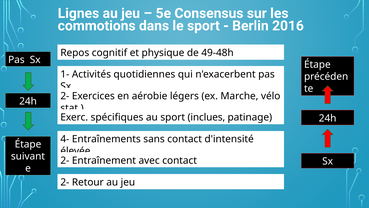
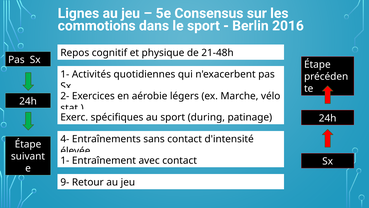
49-48h: 49-48h -> 21-48h
inclues: inclues -> during
2- at (65, 160): 2- -> 1-
2- at (65, 182): 2- -> 9-
